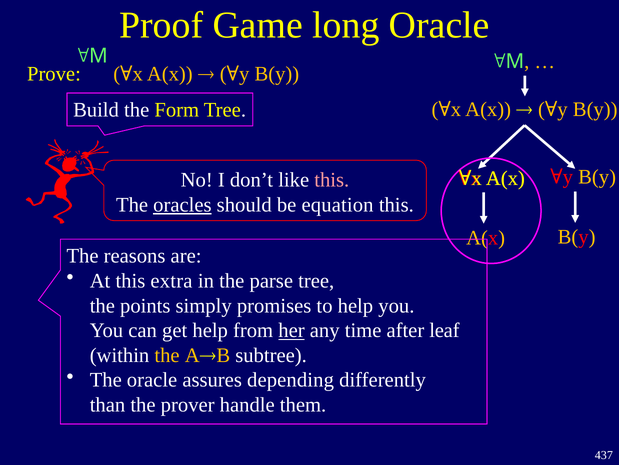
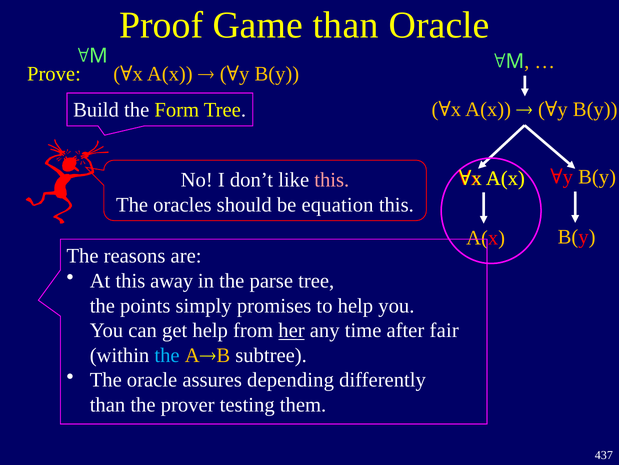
Game long: long -> than
oracles underline: present -> none
extra: extra -> away
leaf: leaf -> fair
the at (167, 355) colour: yellow -> light blue
handle: handle -> testing
